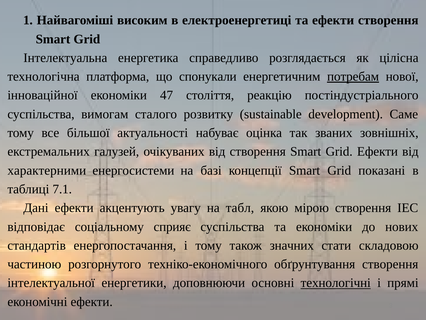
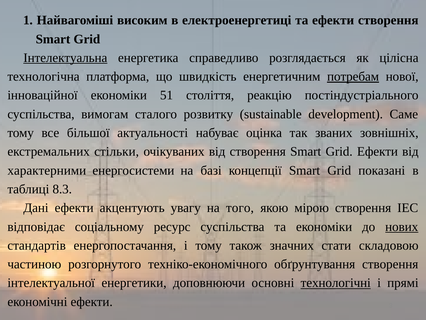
Інтелектуальна underline: none -> present
спонукали: спонукали -> швидкість
47: 47 -> 51
галузей: галузей -> стільки
7.1: 7.1 -> 8.3
табл: табл -> того
сприяє: сприяє -> ресурс
нових underline: none -> present
